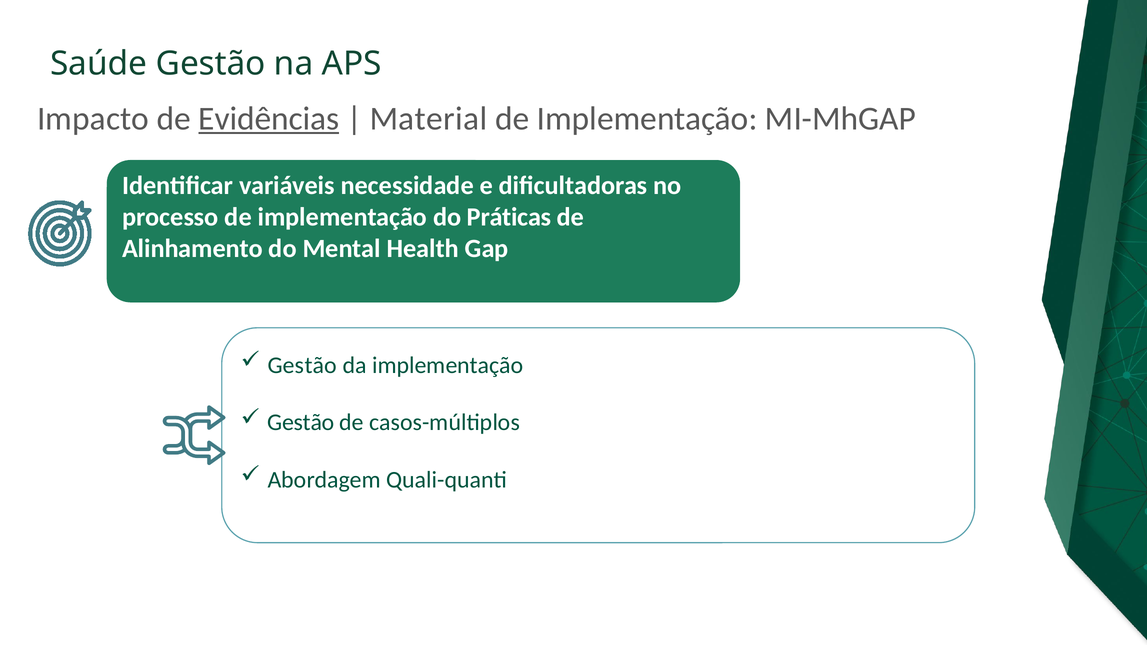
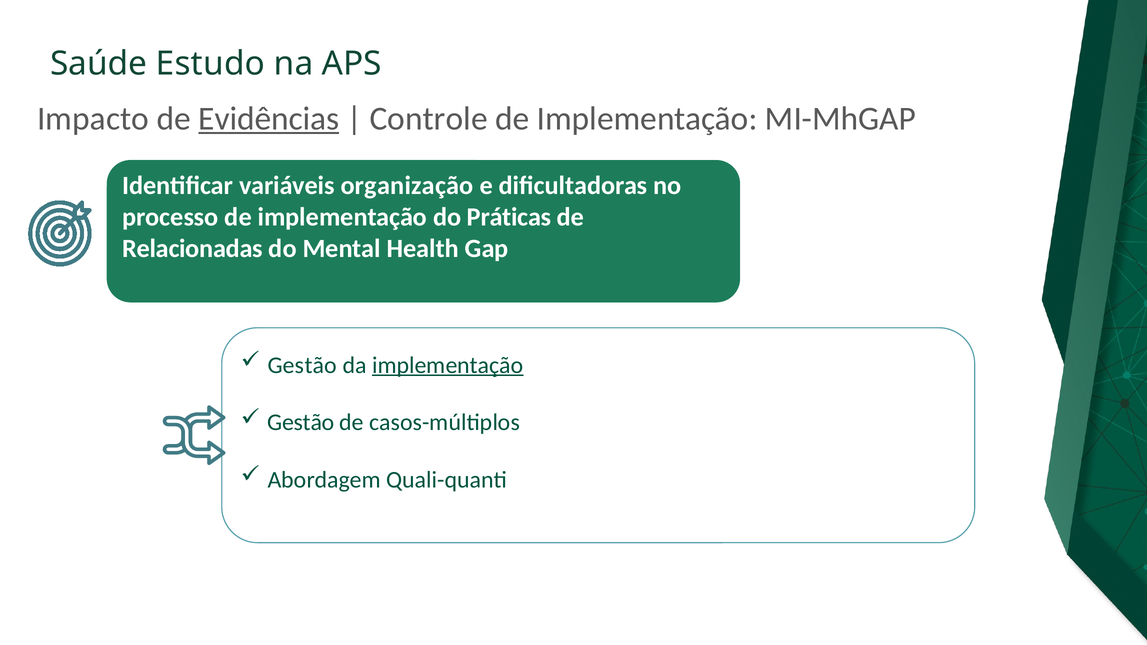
Gestão at (211, 64): Gestão -> Estudo
Material: Material -> Controle
necessidade: necessidade -> organização
Alinhamento: Alinhamento -> Relacionadas
implementação at (448, 365) underline: none -> present
